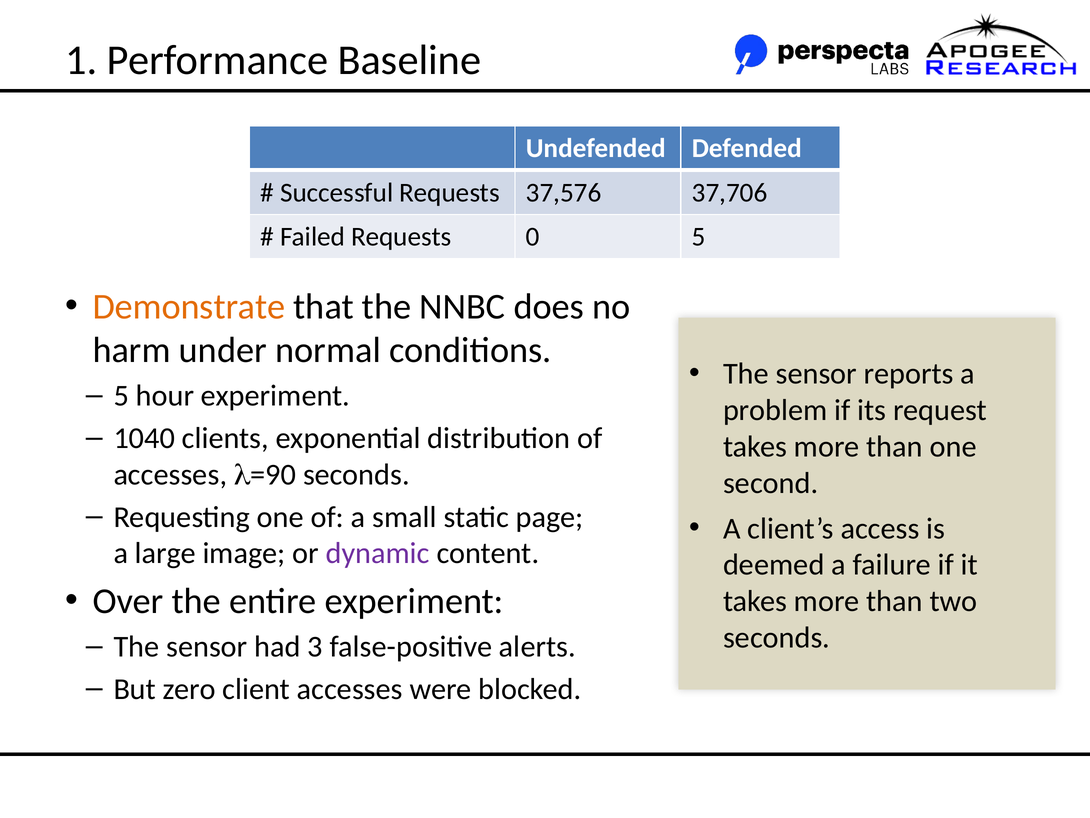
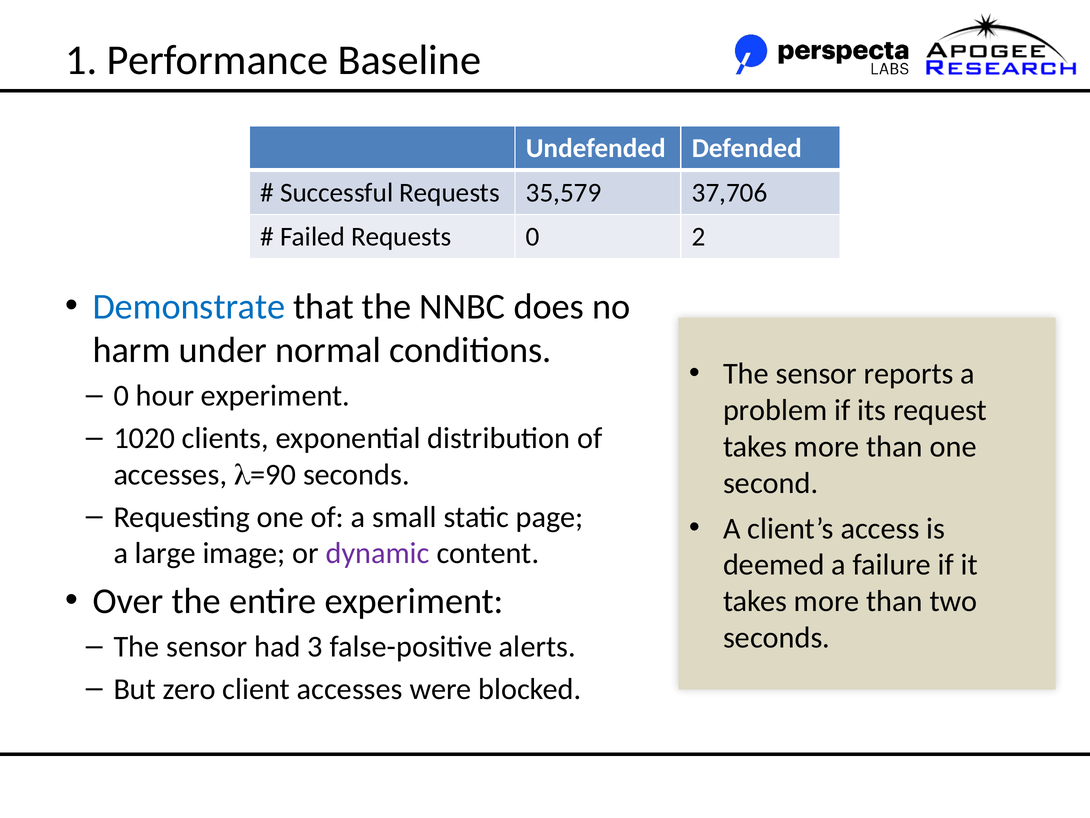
37,576: 37,576 -> 35,579
0 5: 5 -> 2
Demonstrate colour: orange -> blue
5 at (121, 396): 5 -> 0
1040: 1040 -> 1020
